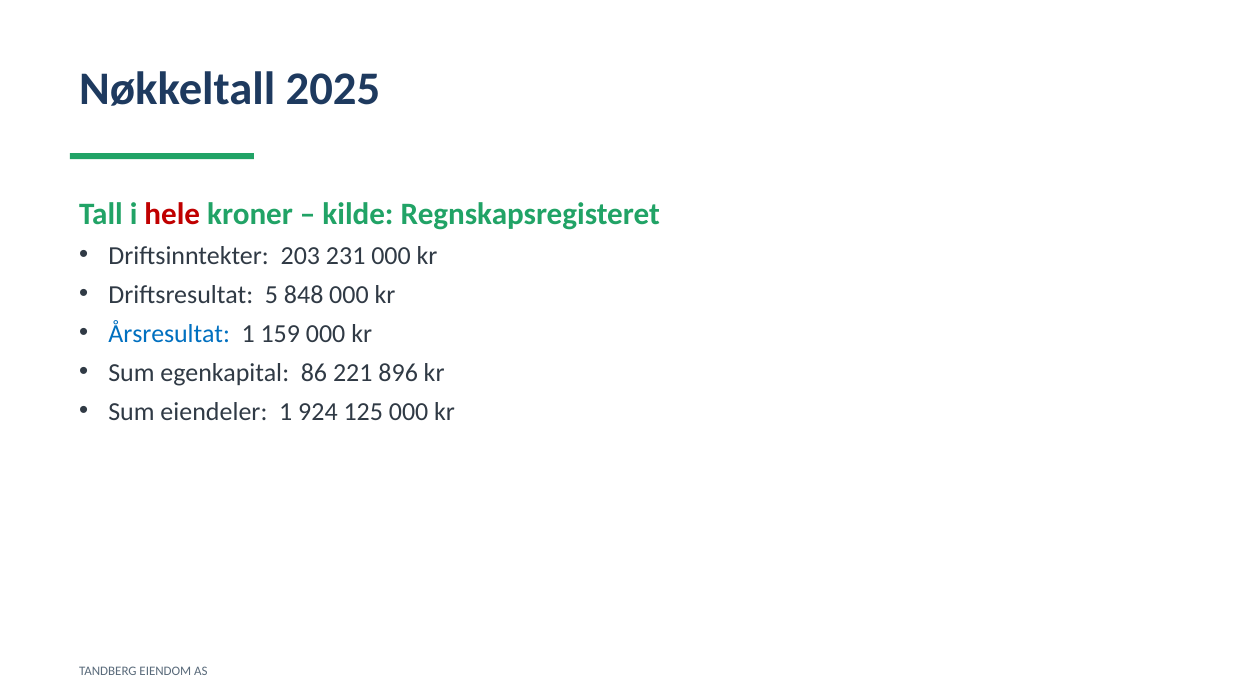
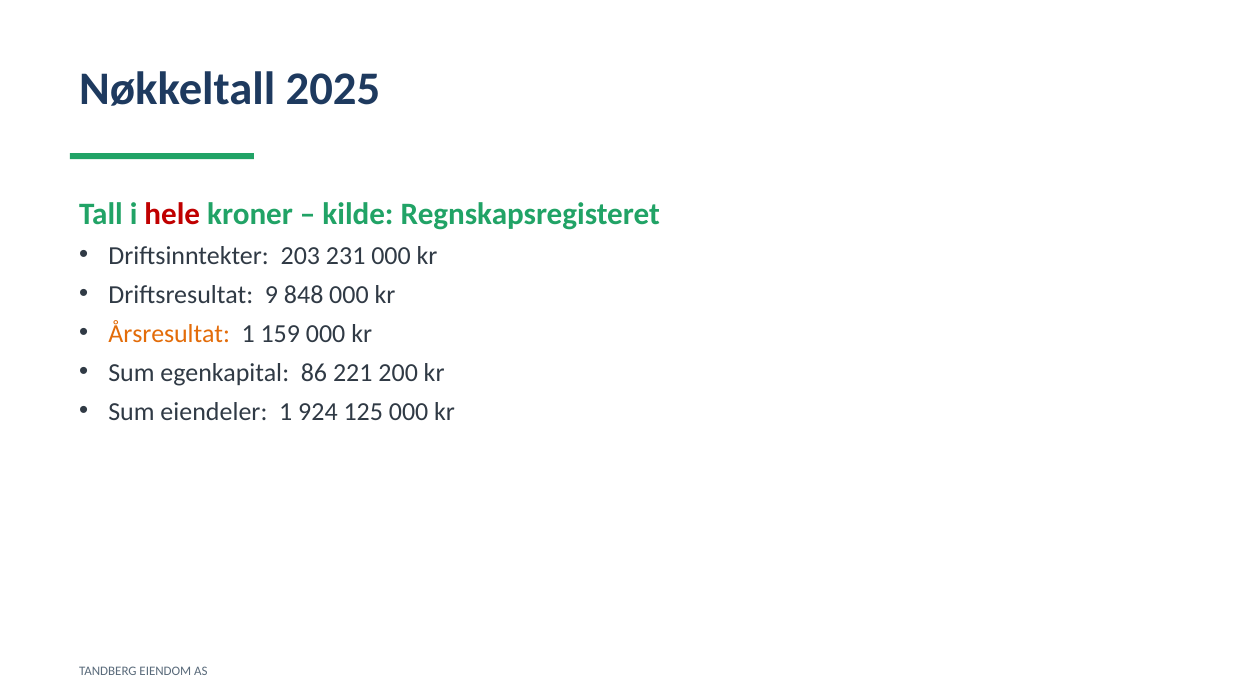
5: 5 -> 9
Årsresultat colour: blue -> orange
896: 896 -> 200
